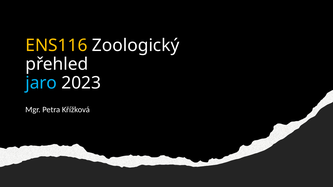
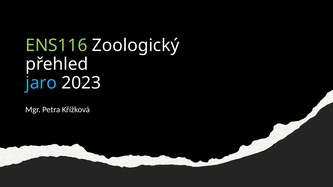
ENS116 colour: yellow -> light green
